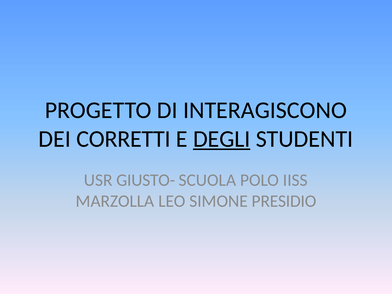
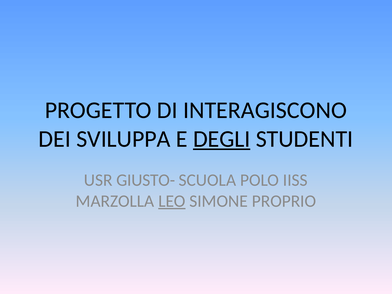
CORRETTI: CORRETTI -> SVILUPPA
LEO underline: none -> present
PRESIDIO: PRESIDIO -> PROPRIO
